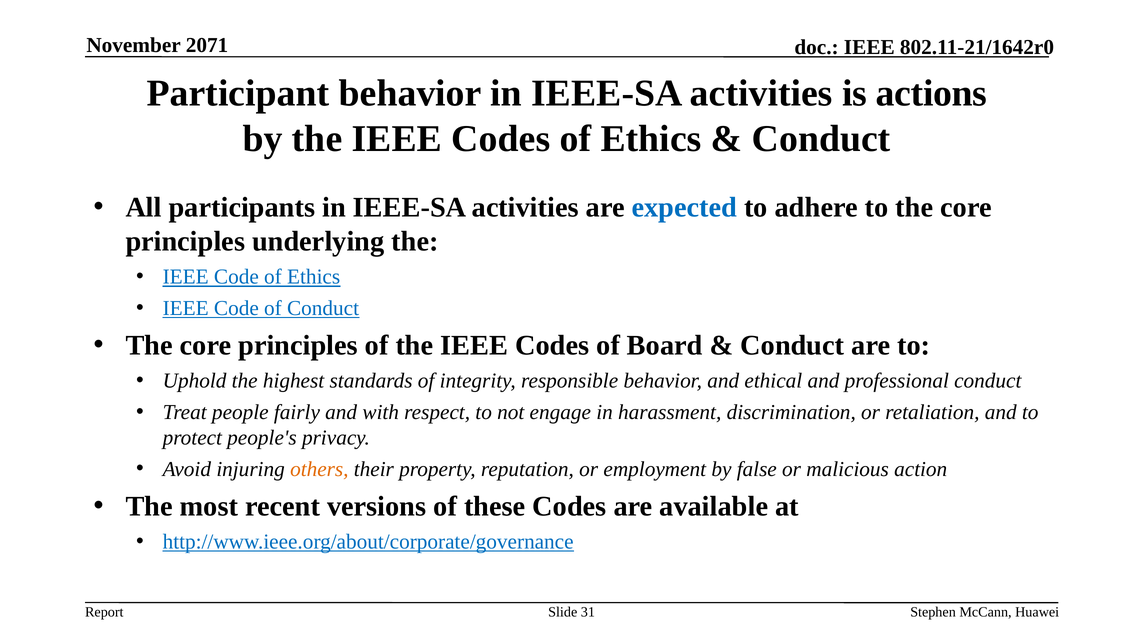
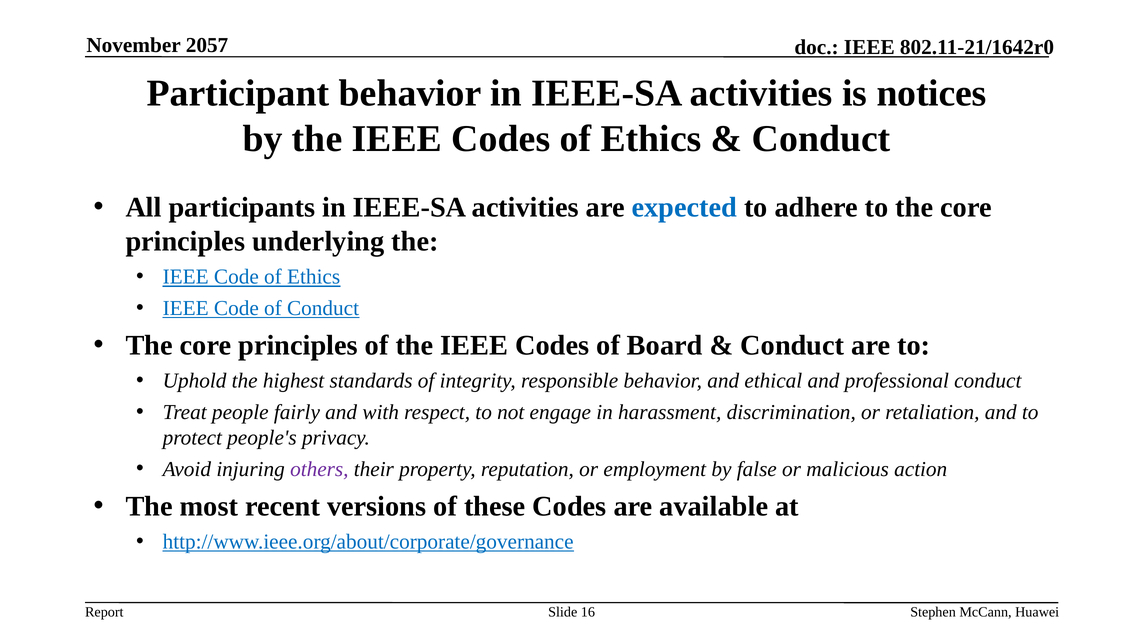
2071: 2071 -> 2057
actions: actions -> notices
others colour: orange -> purple
31: 31 -> 16
